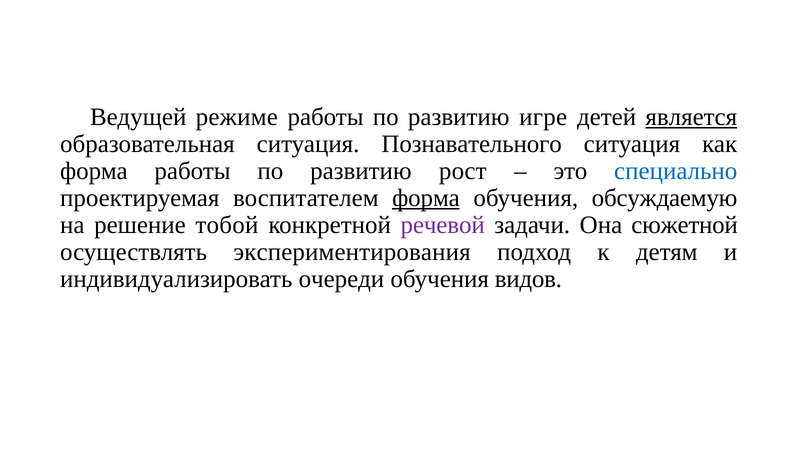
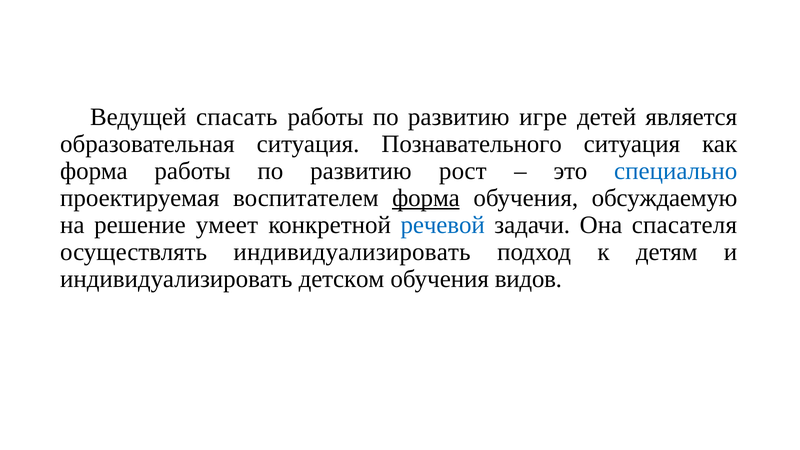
режиме: режиме -> спасать
является underline: present -> none
тобой: тобой -> умеет
речевой colour: purple -> blue
сюжетной: сюжетной -> спасателя
осуществлять экспериментирования: экспериментирования -> индивидуализировать
очереди: очереди -> детском
